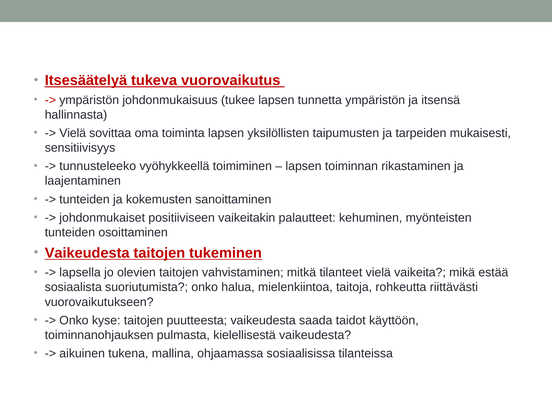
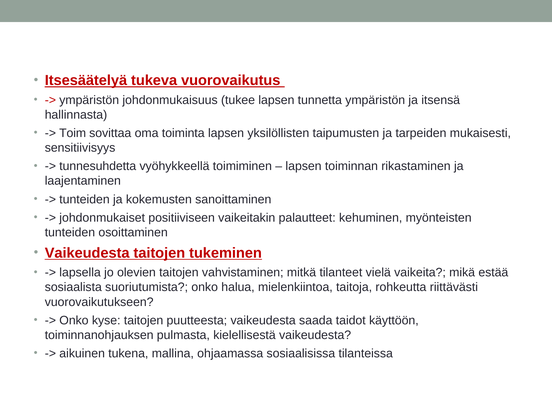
Vielä at (73, 133): Vielä -> Toim
tunnusteleeko: tunnusteleeko -> tunnesuhdetta
